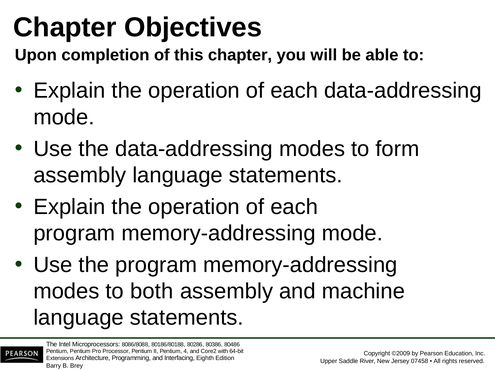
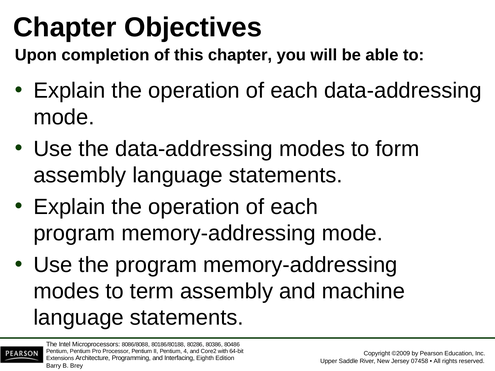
both: both -> term
